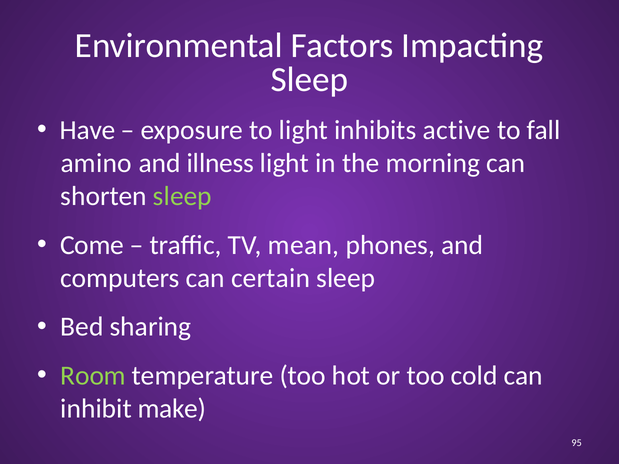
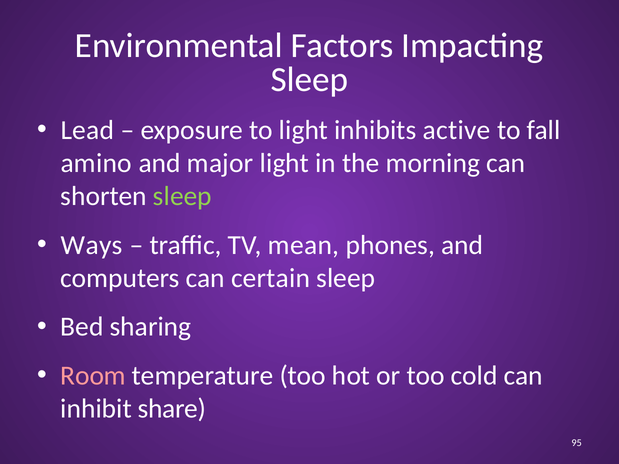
Have: Have -> Lead
illness: illness -> major
Come: Come -> Ways
Room colour: light green -> pink
make: make -> share
